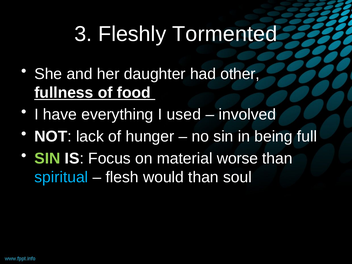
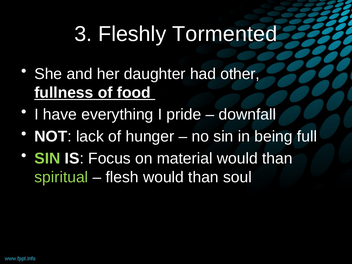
used: used -> pride
involved: involved -> downfall
material worse: worse -> would
spiritual colour: light blue -> light green
